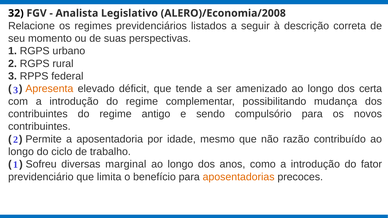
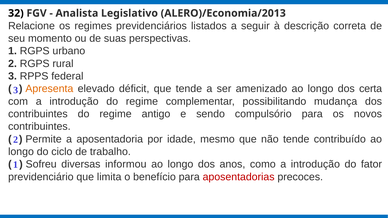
ALERO)/Economia/2008: ALERO)/Economia/2008 -> ALERO)/Economia/2013
não razão: razão -> tende
marginal: marginal -> informou
aposentadorias colour: orange -> red
